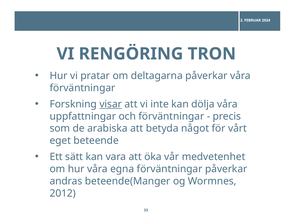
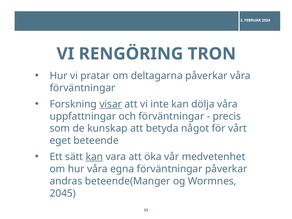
arabiska: arabiska -> kunskap
kan at (94, 157) underline: none -> present
2012: 2012 -> 2045
